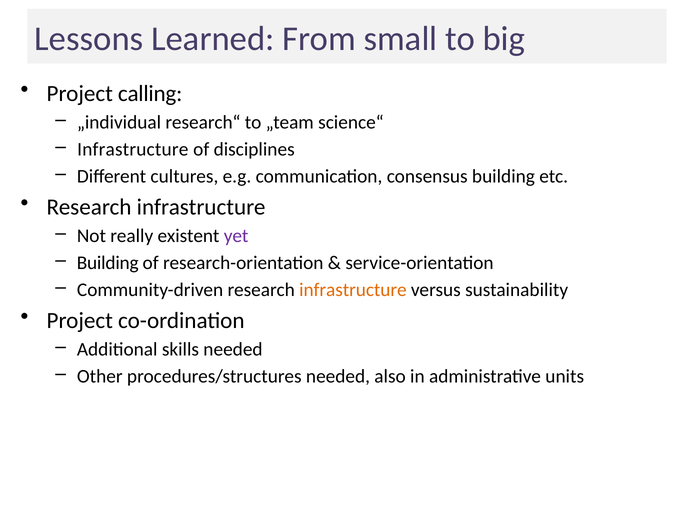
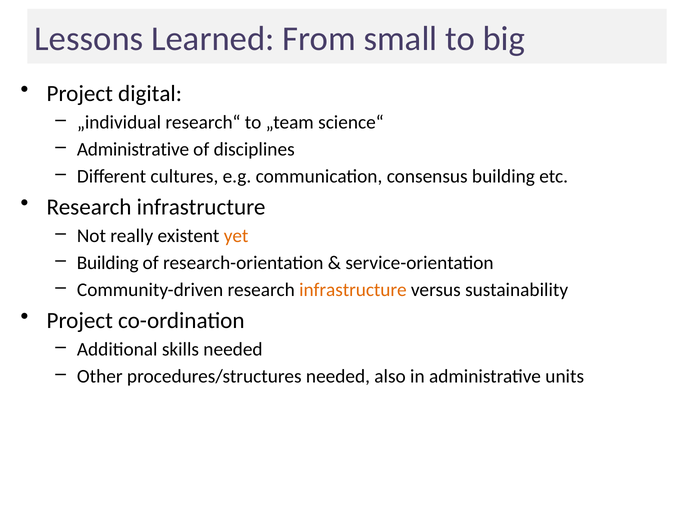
calling: calling -> digital
Infrastructure at (133, 149): Infrastructure -> Administrative
yet colour: purple -> orange
